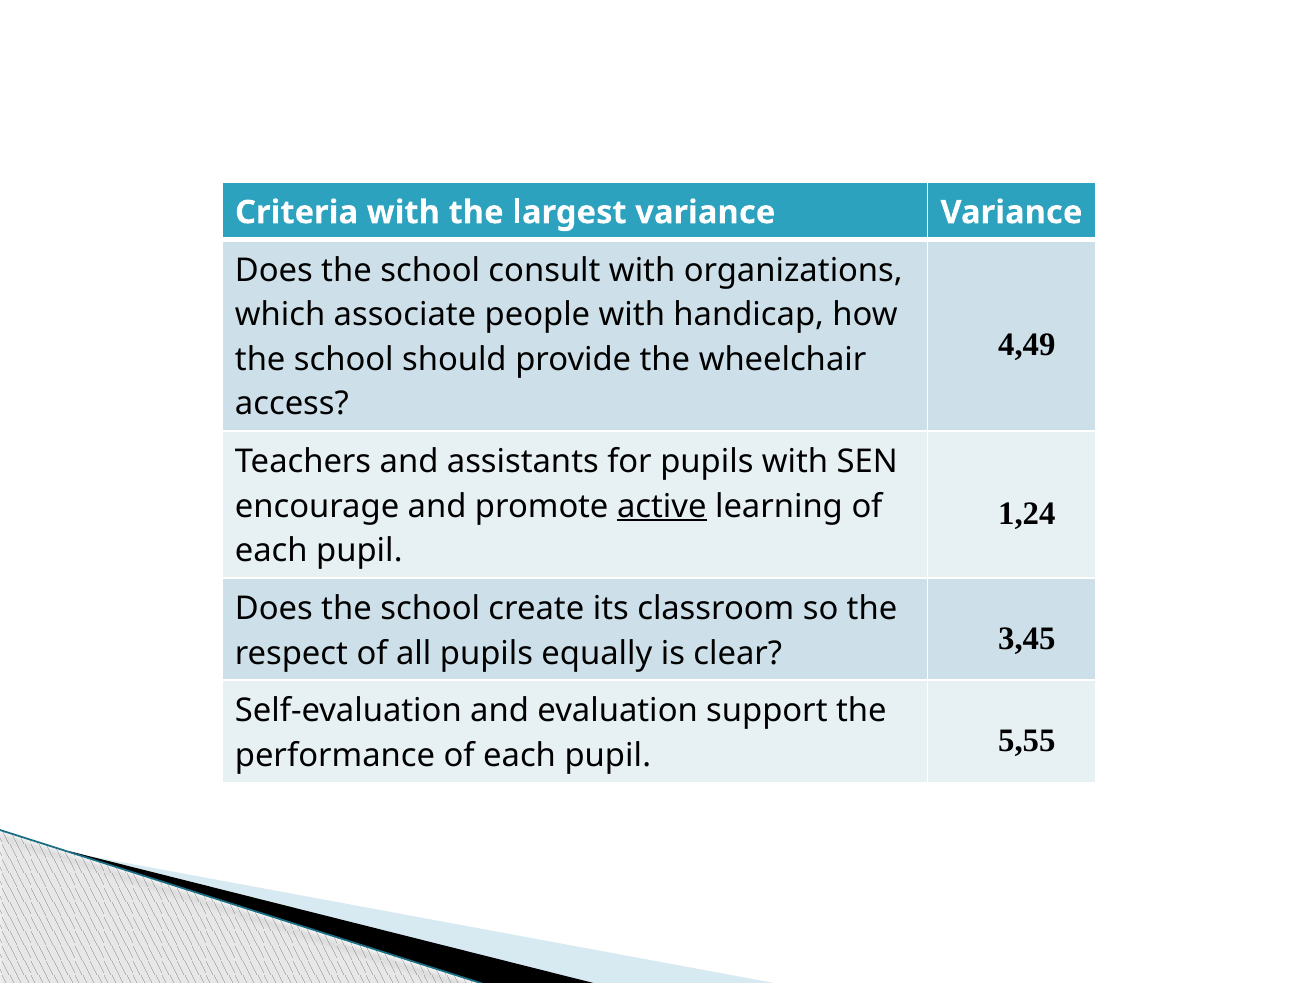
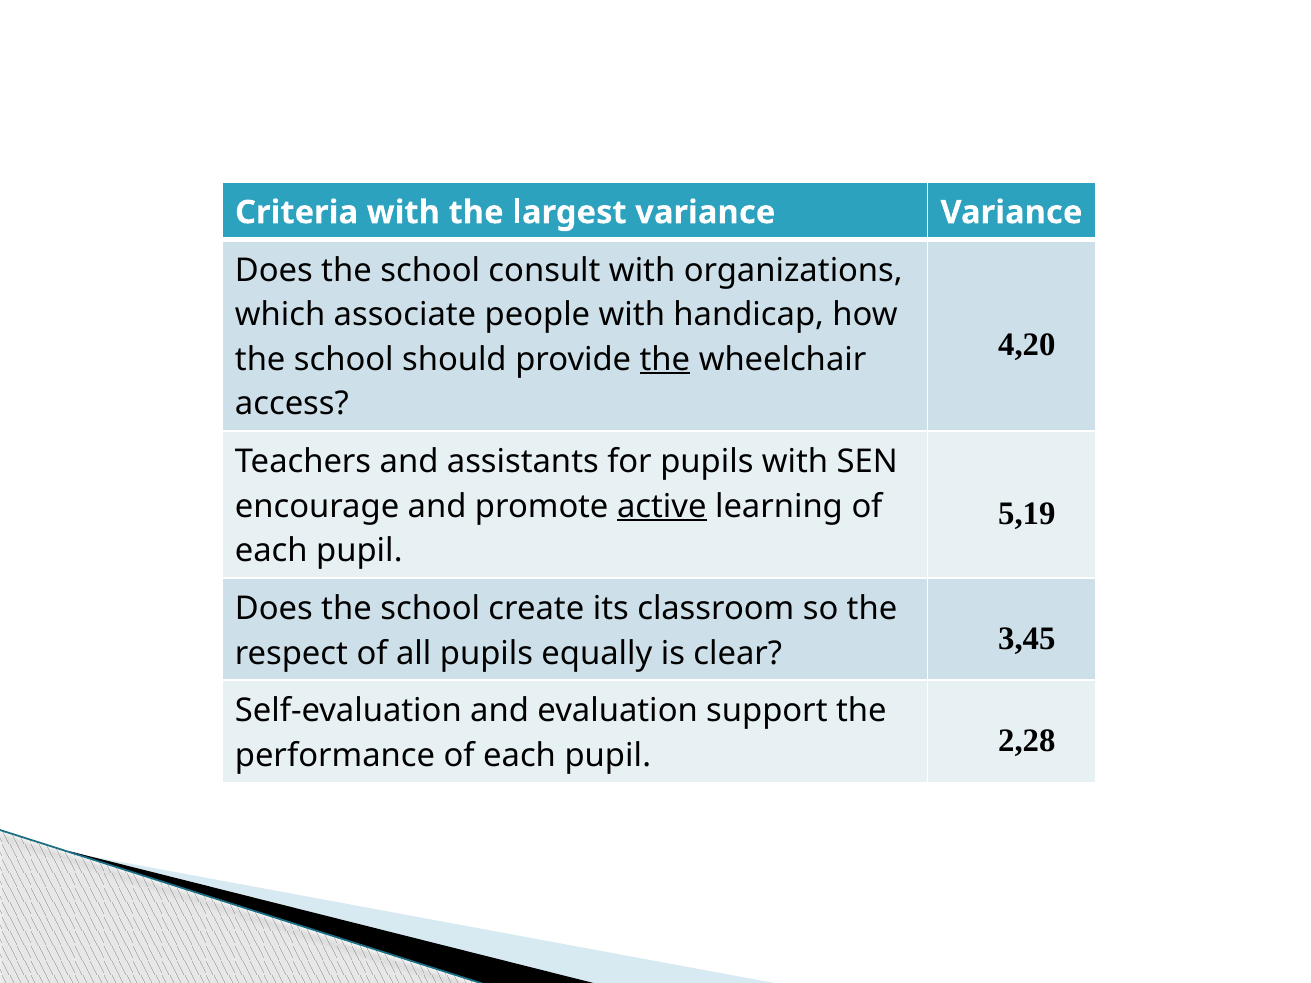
4,49: 4,49 -> 4,20
the at (665, 359) underline: none -> present
1,24: 1,24 -> 5,19
5,55: 5,55 -> 2,28
